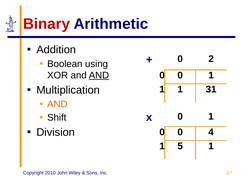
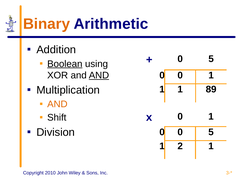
Binary colour: red -> orange
2 at (211, 59): 2 -> 5
Boolean underline: none -> present
31: 31 -> 89
0 0 4: 4 -> 5
5: 5 -> 2
